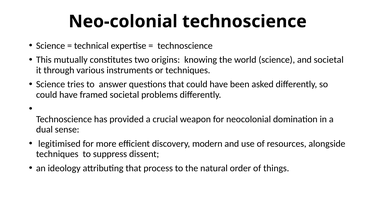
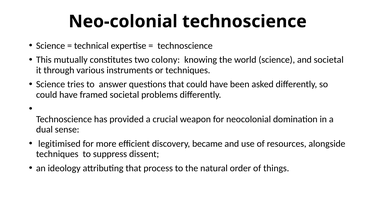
origins: origins -> colony
modern: modern -> became
